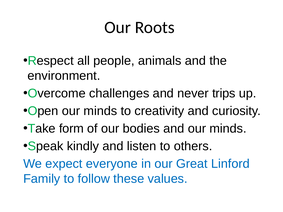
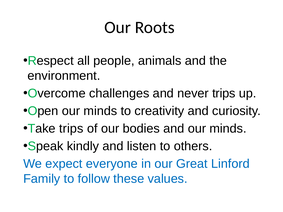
Take form: form -> trips
